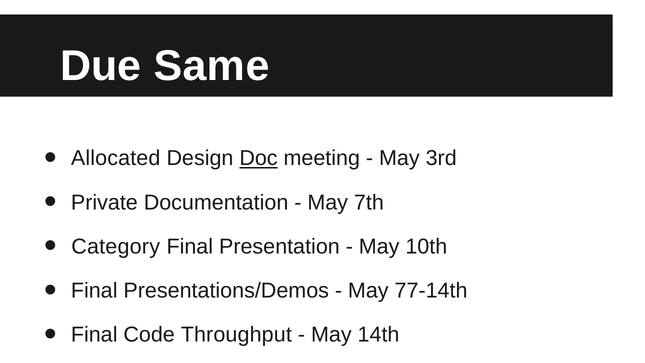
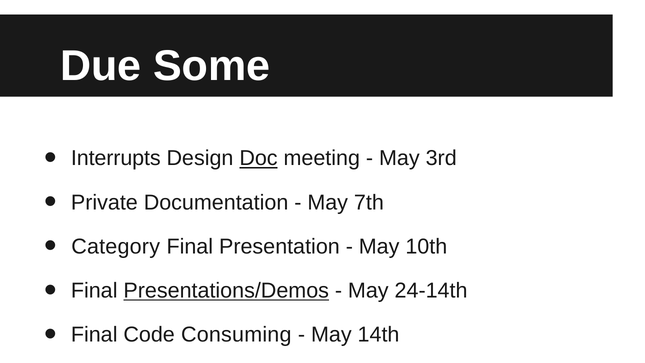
Same: Same -> Some
Allocated: Allocated -> Interrupts
Presentations/Demos underline: none -> present
77-14th: 77-14th -> 24-14th
Throughput: Throughput -> Consuming
